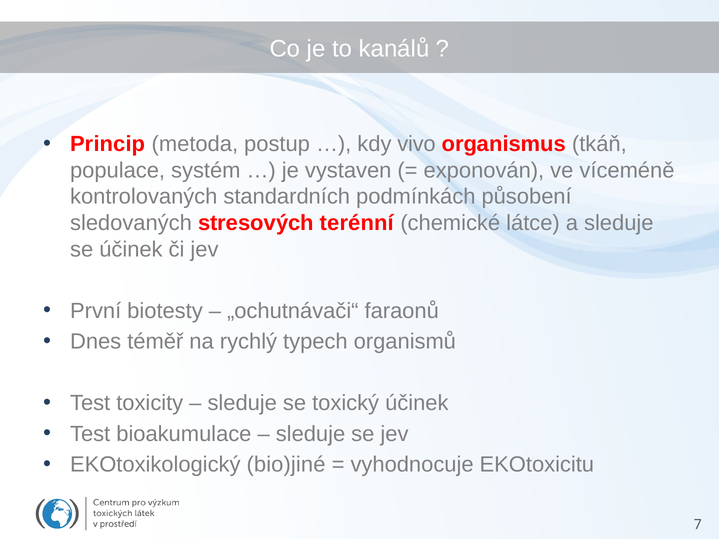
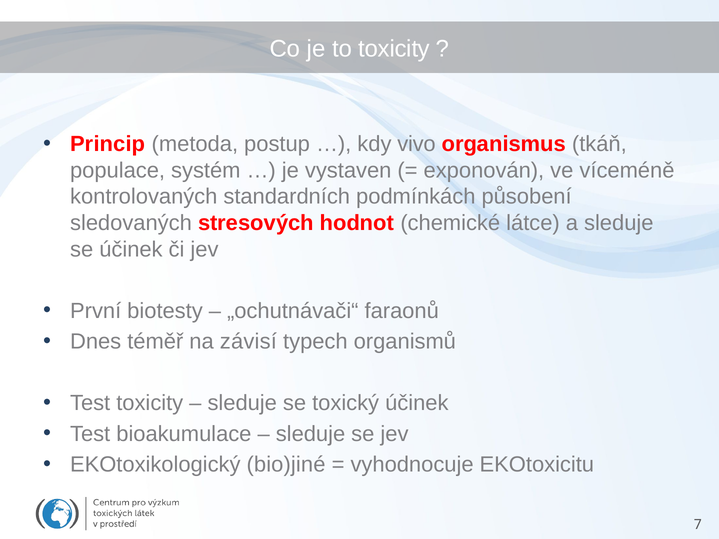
to kanálů: kanálů -> toxicity
terénní: terénní -> hodnot
rychlý: rychlý -> závisí
